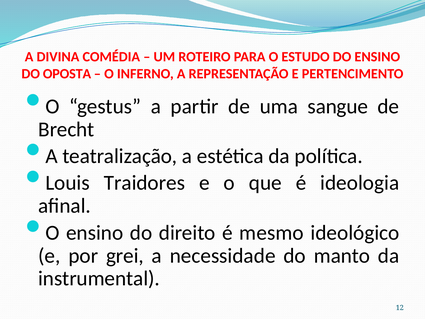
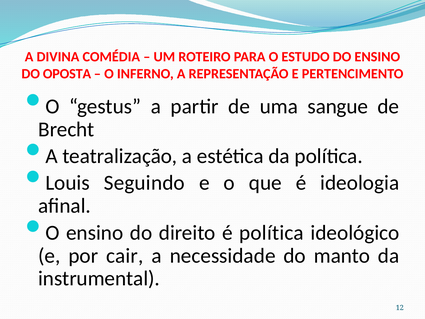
Traidores: Traidores -> Seguindo
é mesmo: mesmo -> política
grei: grei -> cair
